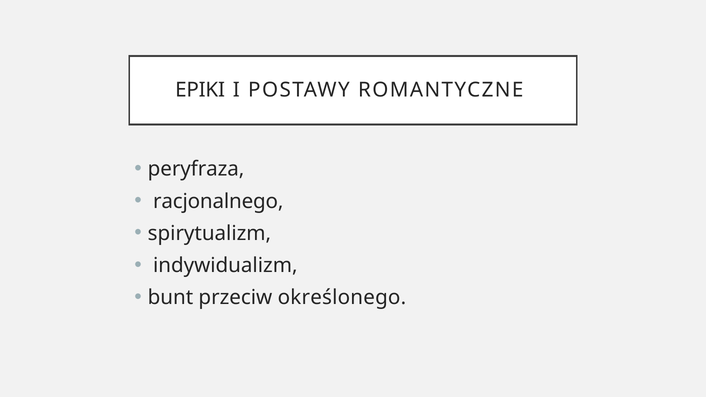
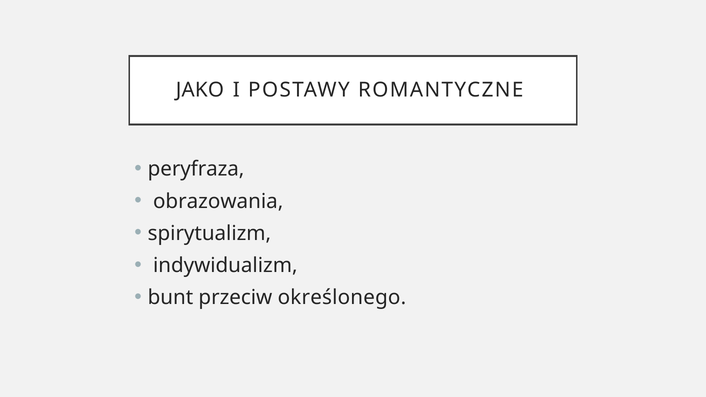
EPIKI: EPIKI -> JAKO
racjonalnego: racjonalnego -> obrazowania
